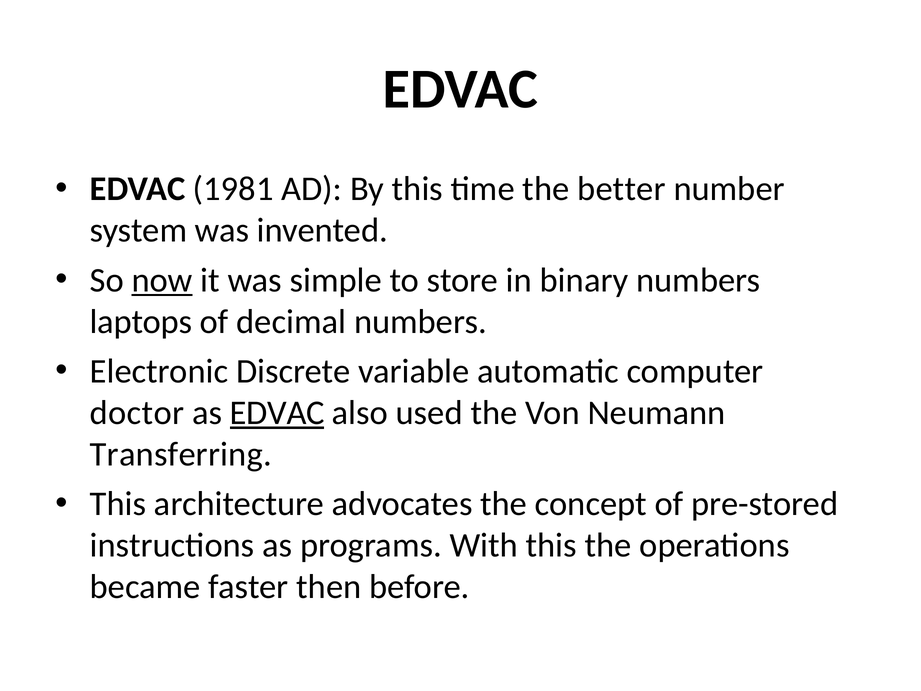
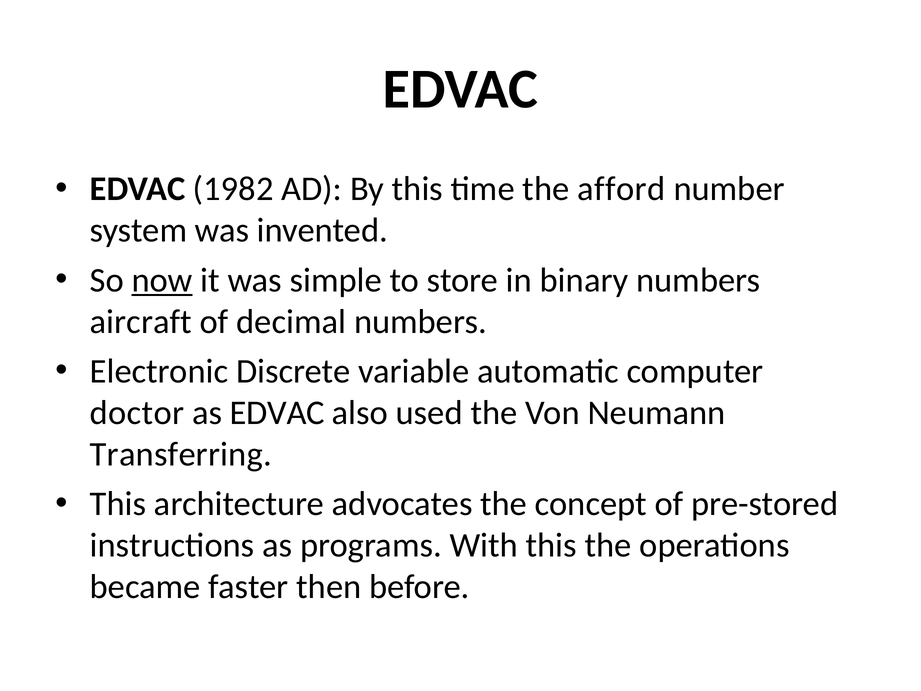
1981: 1981 -> 1982
better: better -> afford
laptops: laptops -> aircraft
EDVAC at (277, 413) underline: present -> none
